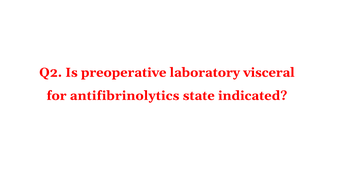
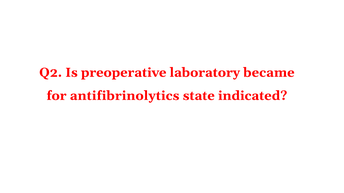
visceral: visceral -> became
